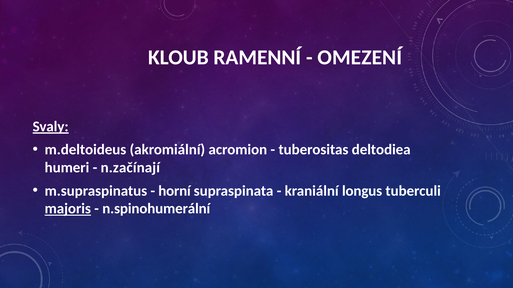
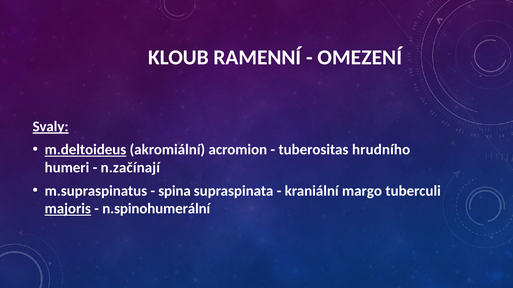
m.deltoideus underline: none -> present
deltodiea: deltodiea -> hrudního
horní: horní -> spina
longus: longus -> margo
